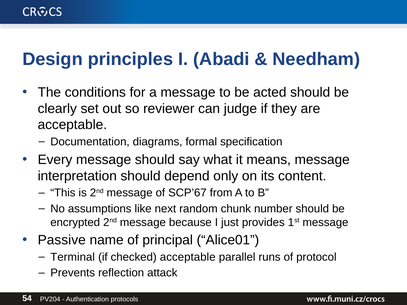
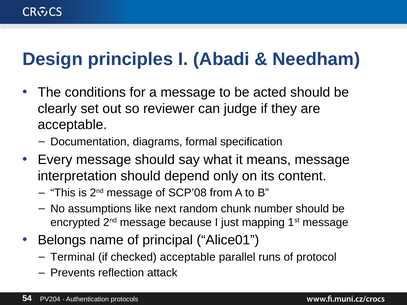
SCP’67: SCP’67 -> SCP’08
provides: provides -> mapping
Passive: Passive -> Belongs
